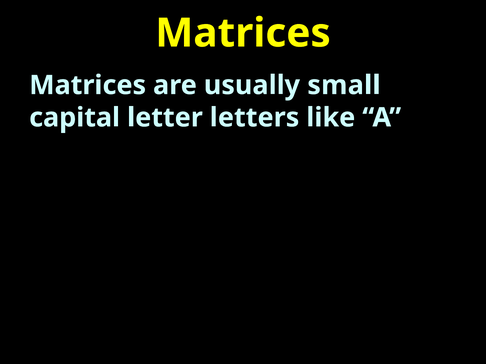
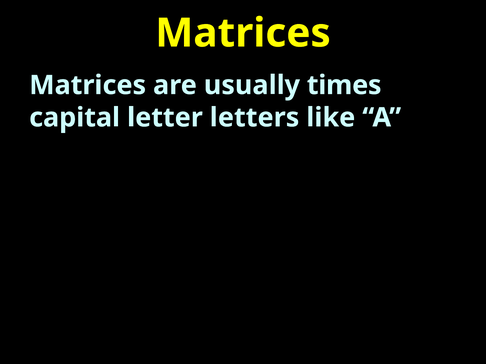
small: small -> times
